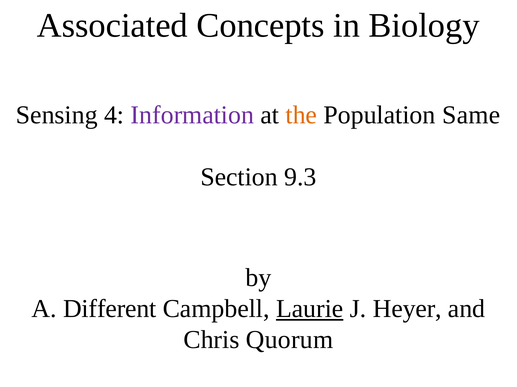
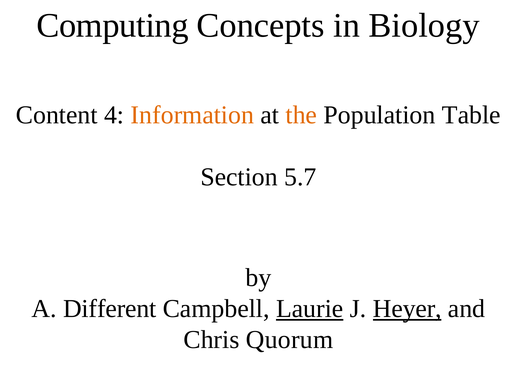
Associated: Associated -> Computing
Sensing: Sensing -> Content
Information colour: purple -> orange
Same: Same -> Table
9.3: 9.3 -> 5.7
Heyer underline: none -> present
